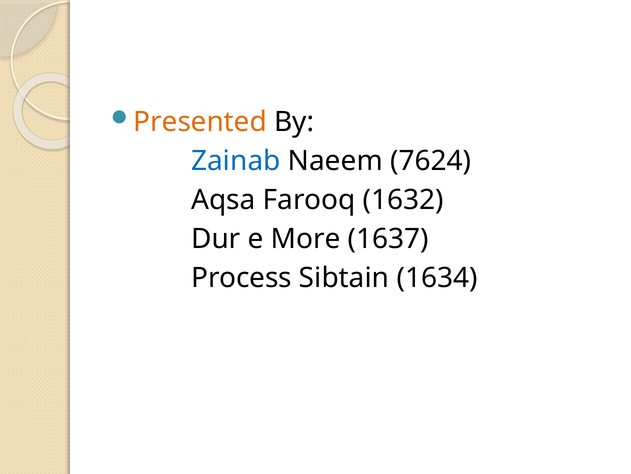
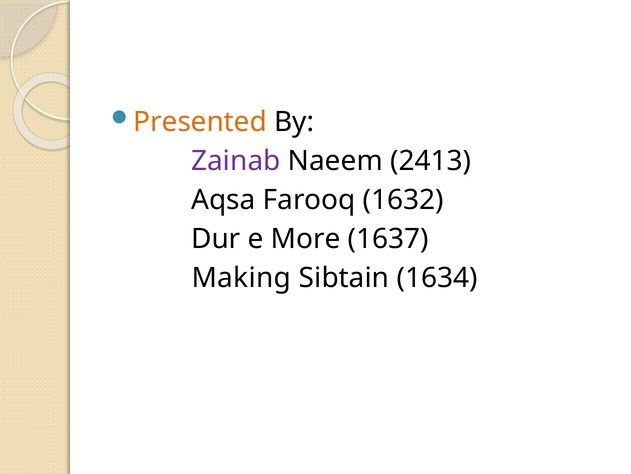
Zainab colour: blue -> purple
7624: 7624 -> 2413
Process: Process -> Making
